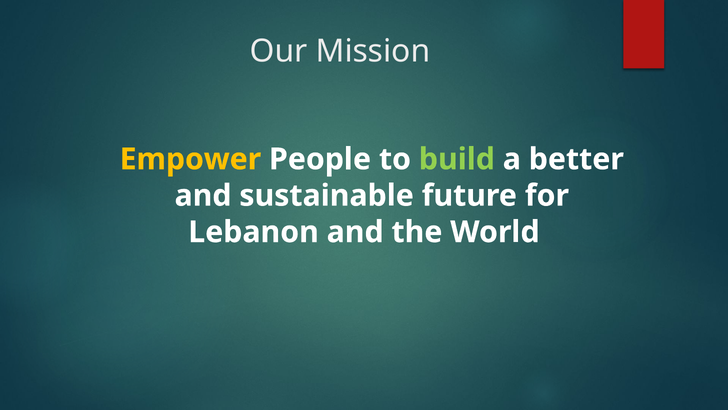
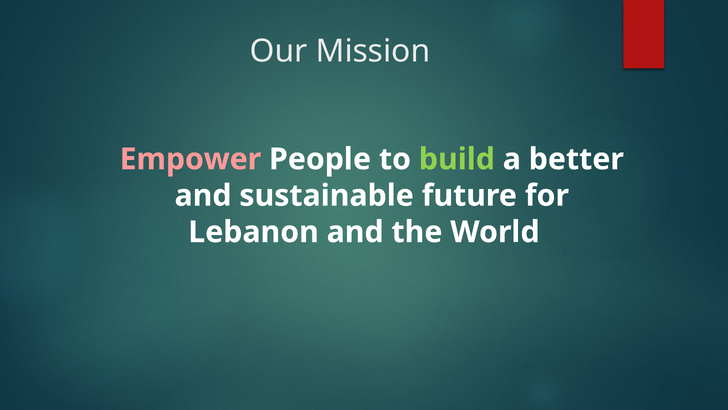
Empower colour: yellow -> pink
